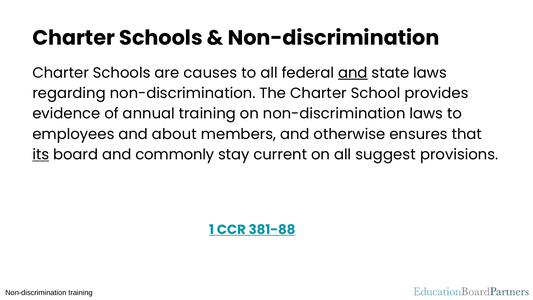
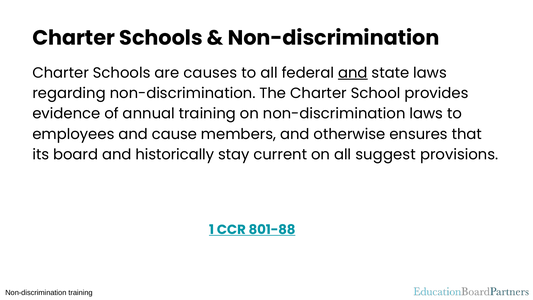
about: about -> cause
its underline: present -> none
commonly: commonly -> historically
381-88: 381-88 -> 801-88
